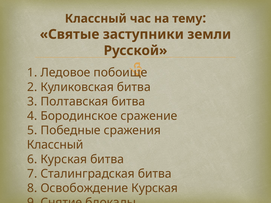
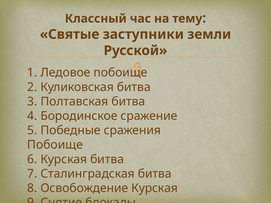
Классный at (55, 145): Классный -> Побоище
